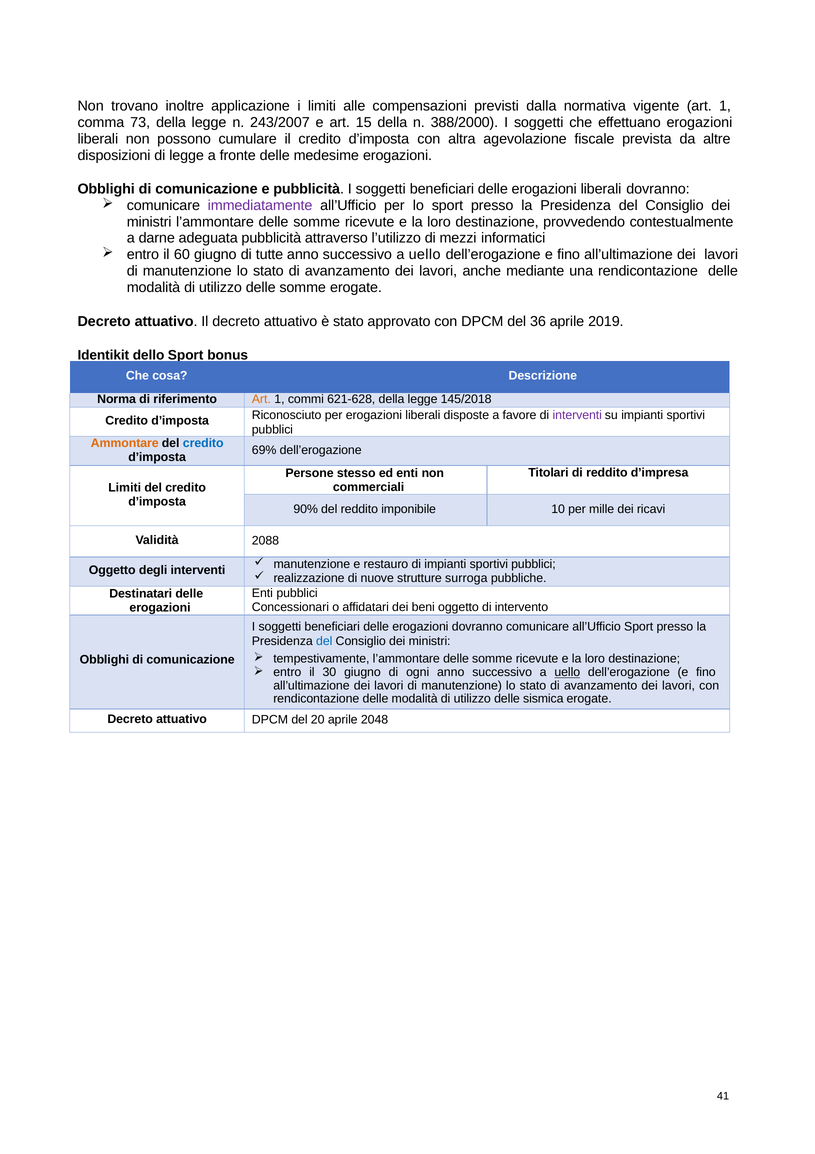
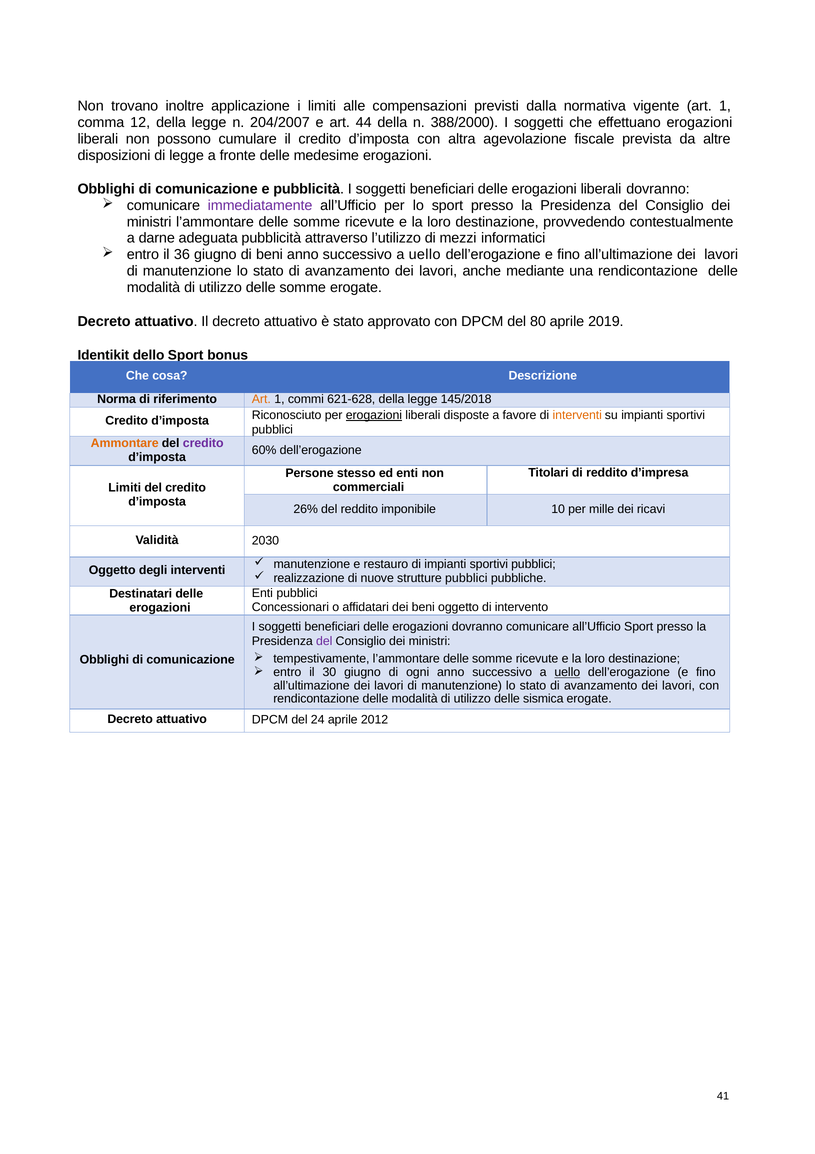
73: 73 -> 12
243/2007: 243/2007 -> 204/2007
15: 15 -> 44
60: 60 -> 36
di tutte: tutte -> beni
36: 36 -> 80
erogazioni at (374, 415) underline: none -> present
interventi at (577, 415) colour: purple -> orange
credito at (203, 443) colour: blue -> purple
69%: 69% -> 60%
90%: 90% -> 26%
2088: 2088 -> 2030
strutture surroga: surroga -> pubblici
del at (324, 641) colour: blue -> purple
20: 20 -> 24
2048: 2048 -> 2012
